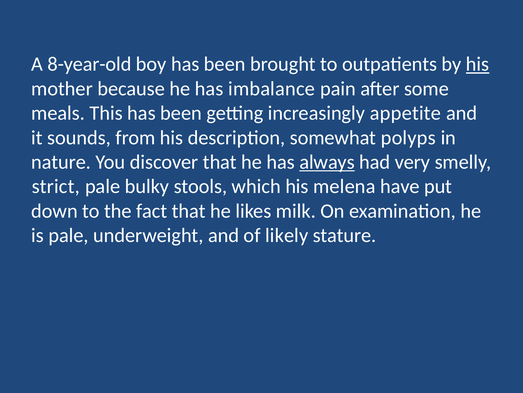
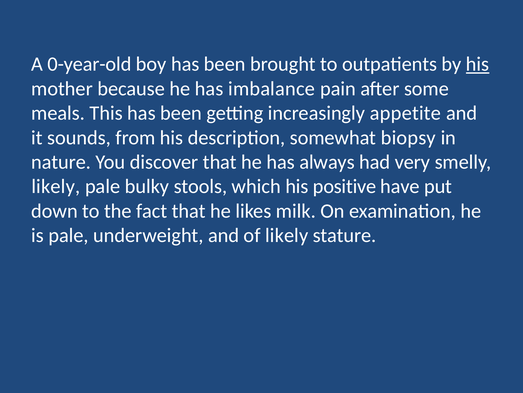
8-year-old: 8-year-old -> 0-year-old
polyps: polyps -> biopsy
always underline: present -> none
strict at (56, 186): strict -> likely
melena: melena -> positive
